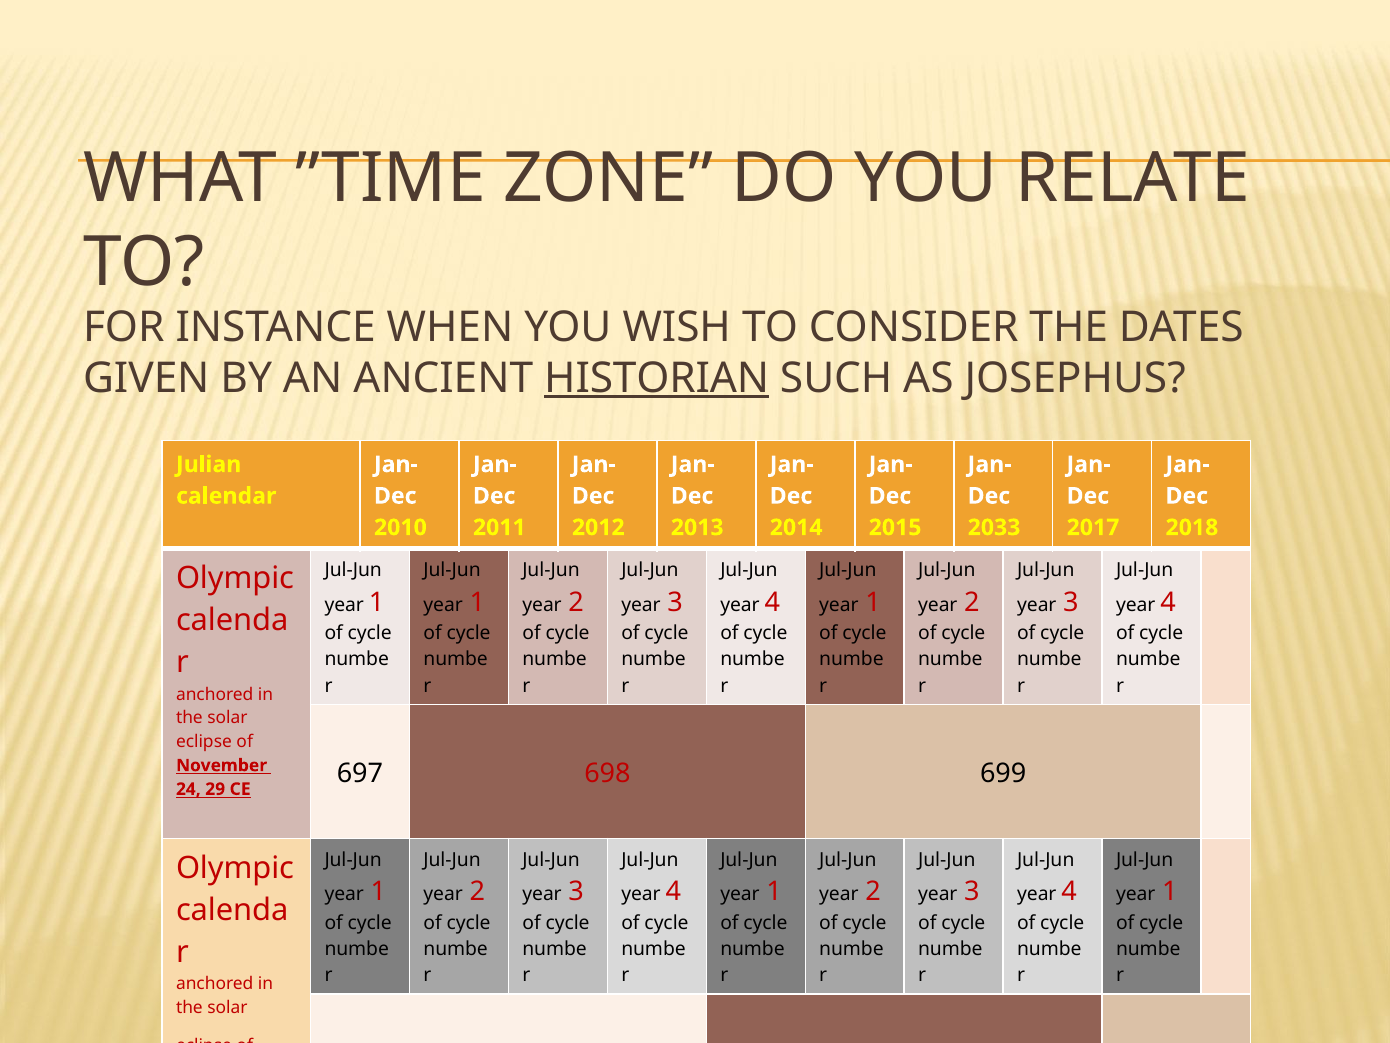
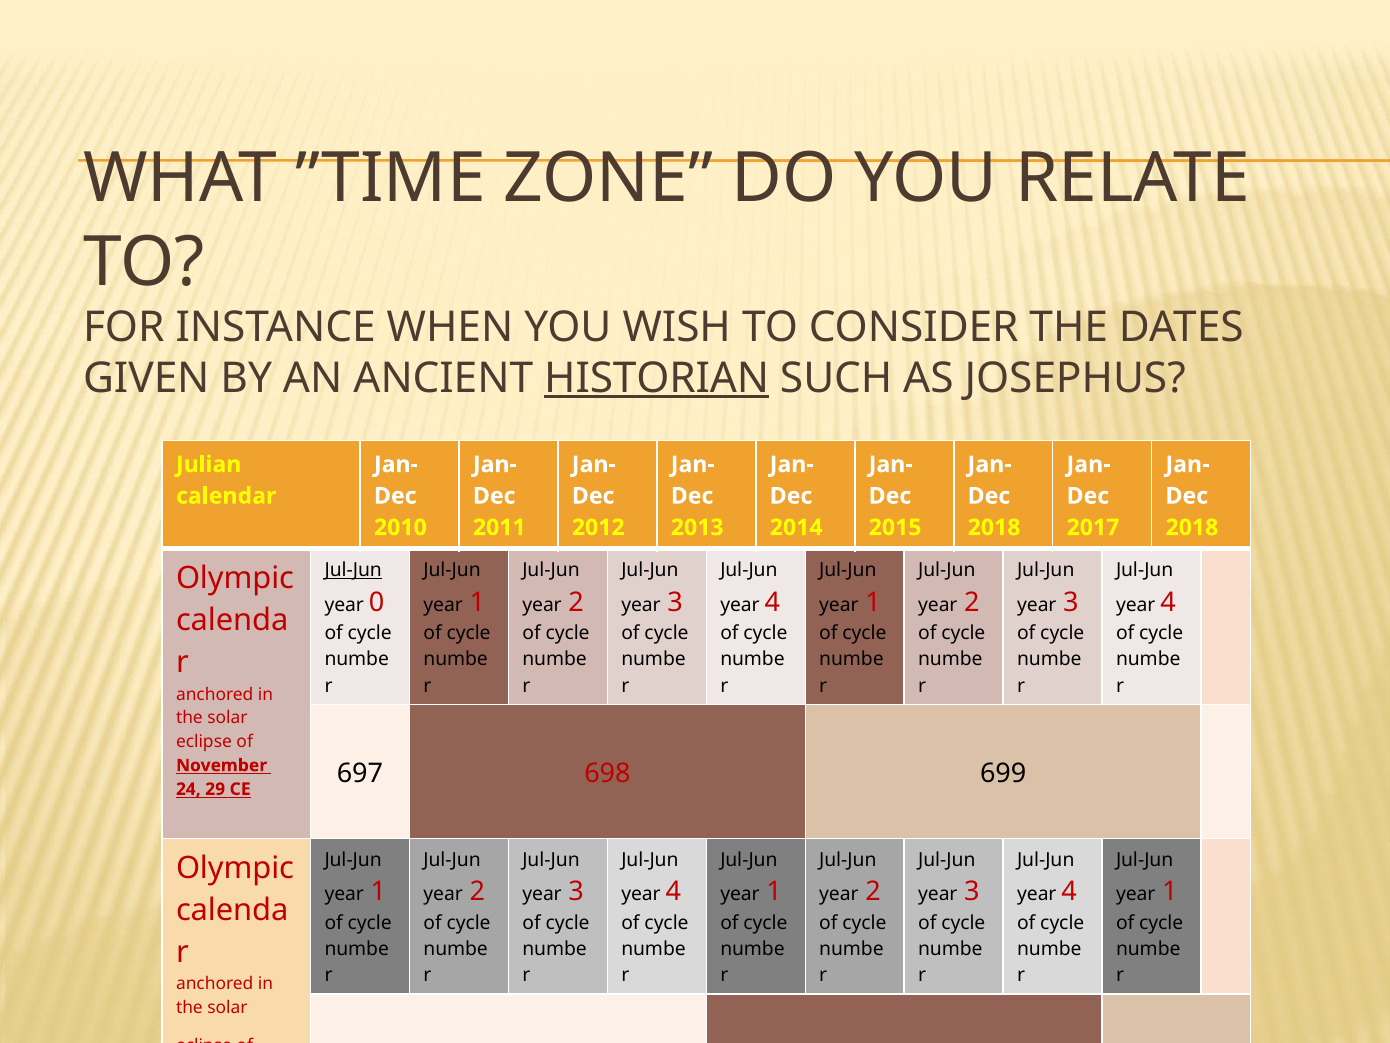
2033 at (994, 527): 2033 -> 2018
Jul-Jun at (353, 570) underline: none -> present
1 at (377, 602): 1 -> 0
